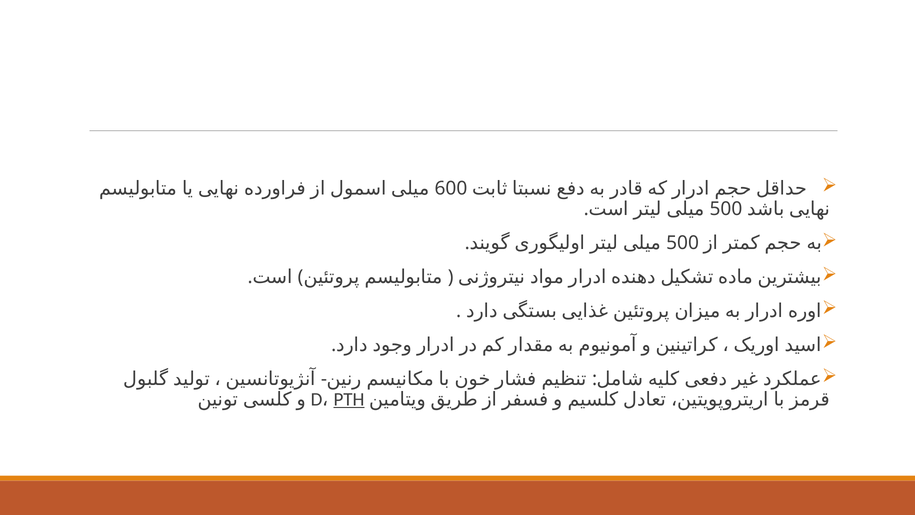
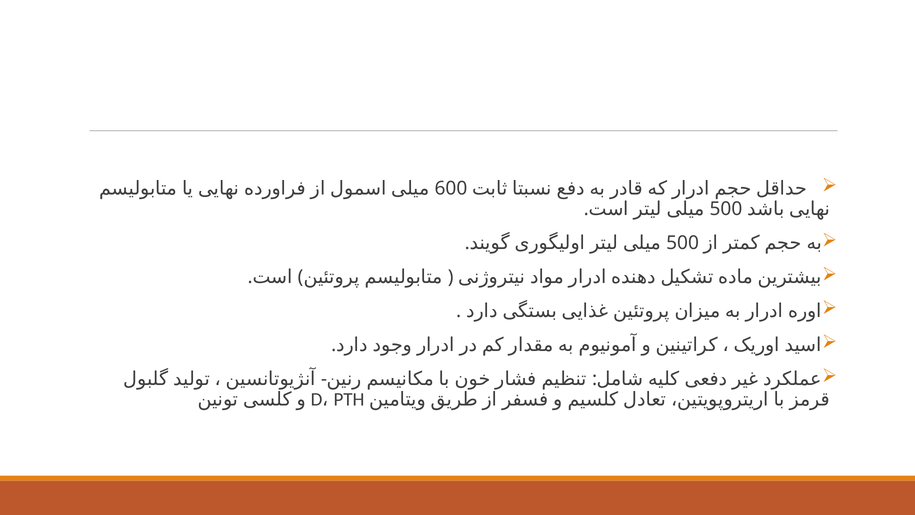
PTH underline: present -> none
